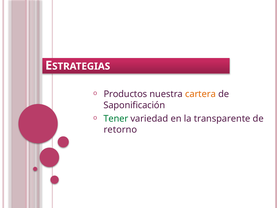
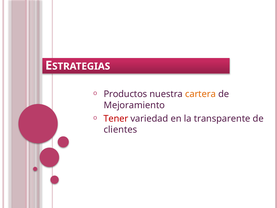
Saponificación: Saponificación -> Mejoramiento
Tener colour: green -> red
retorno: retorno -> clientes
